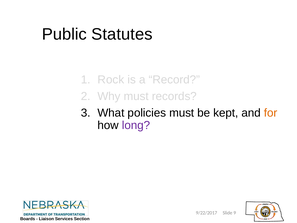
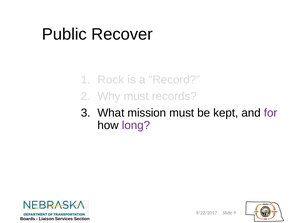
Statutes: Statutes -> Recover
policies: policies -> mission
for colour: orange -> purple
